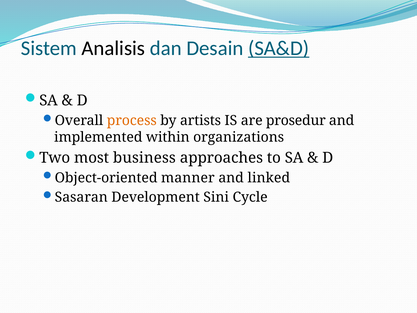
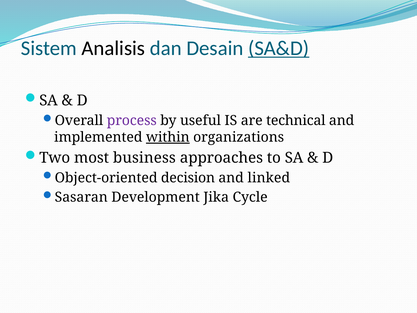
process colour: orange -> purple
artists: artists -> useful
prosedur: prosedur -> technical
within underline: none -> present
manner: manner -> decision
Sini: Sini -> Jika
